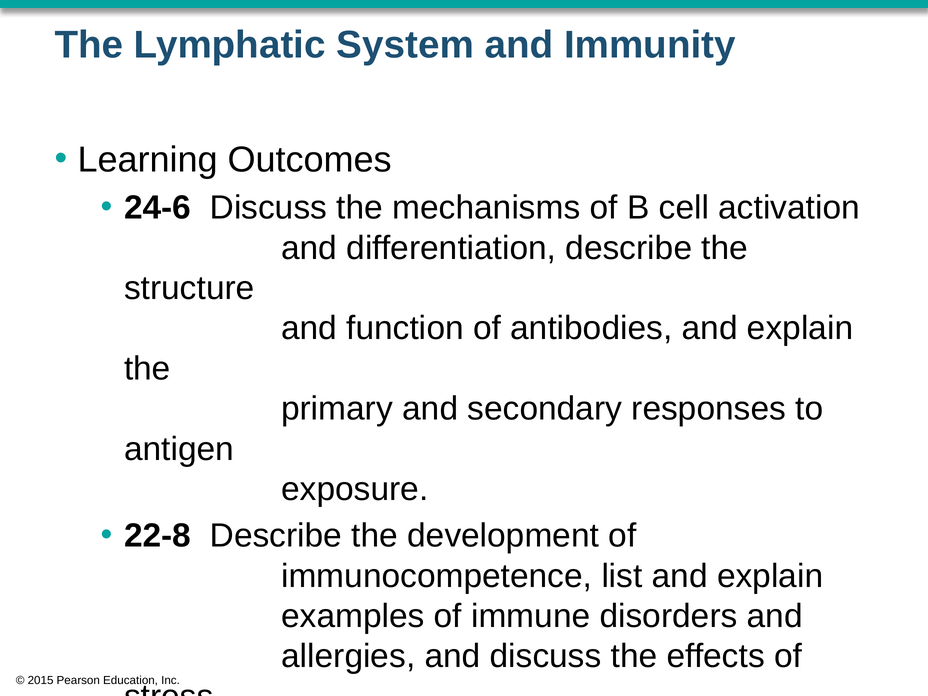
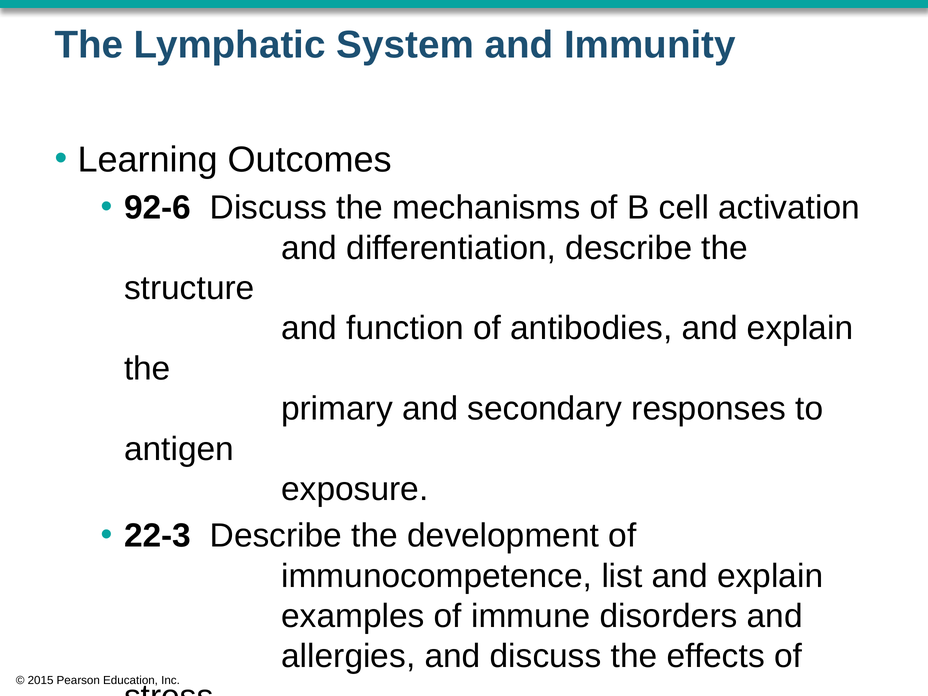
24-6: 24-6 -> 92-6
22-8: 22-8 -> 22-3
